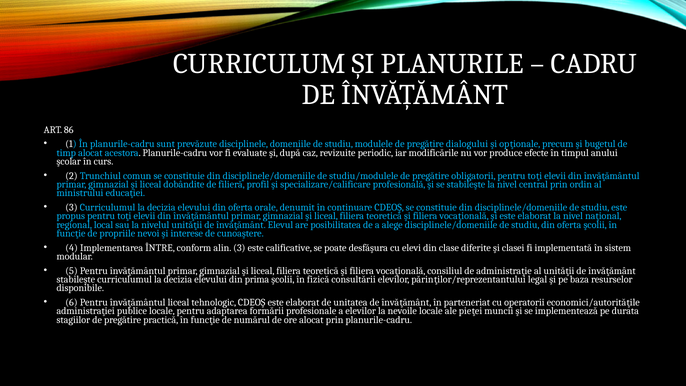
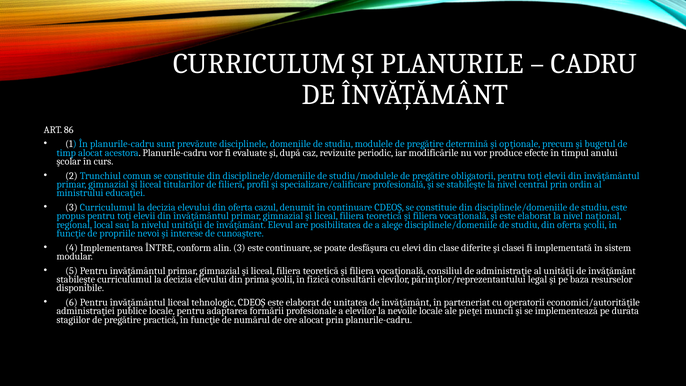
dialogului: dialogului -> determină
dobândite: dobândite -> titularilor
orale: orale -> cazul
este calificative: calificative -> continuare
